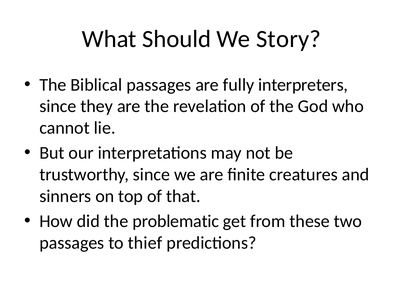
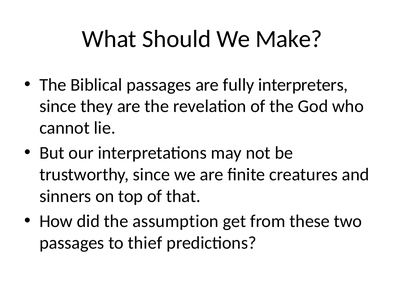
Story: Story -> Make
problematic: problematic -> assumption
